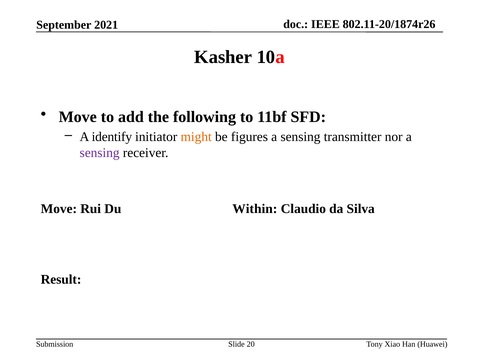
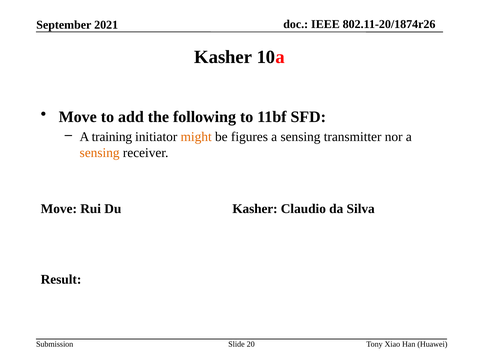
identify: identify -> training
sensing at (100, 153) colour: purple -> orange
Du Within: Within -> Kasher
